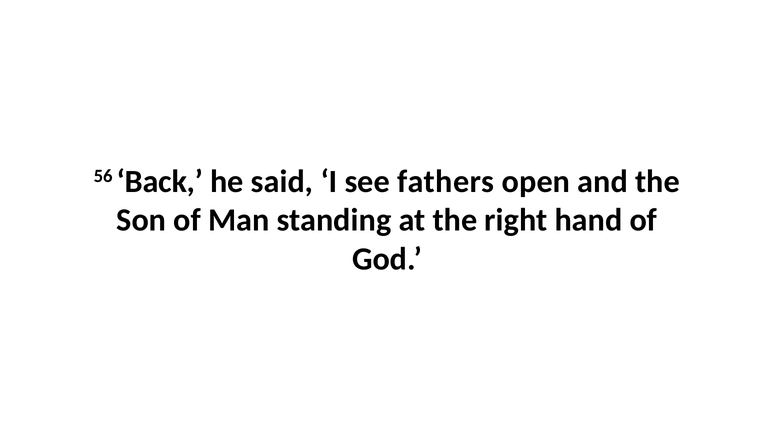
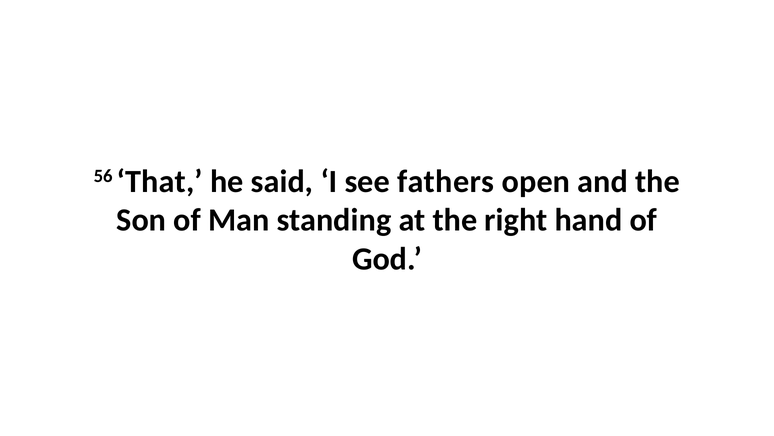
Back: Back -> That
